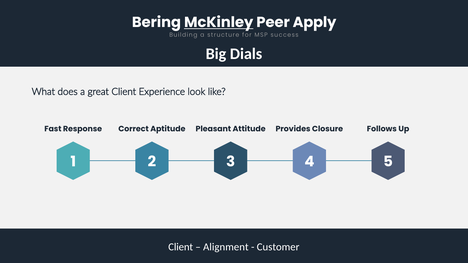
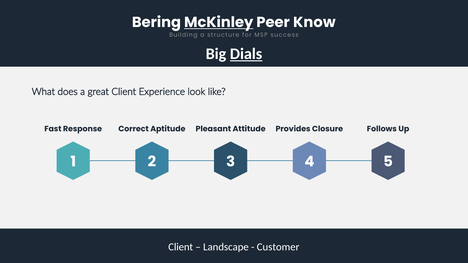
Apply: Apply -> Know
Dials underline: none -> present
Alignment: Alignment -> Landscape
